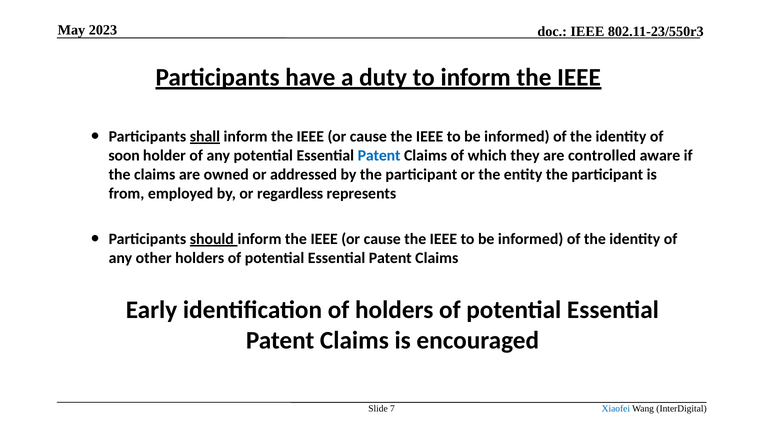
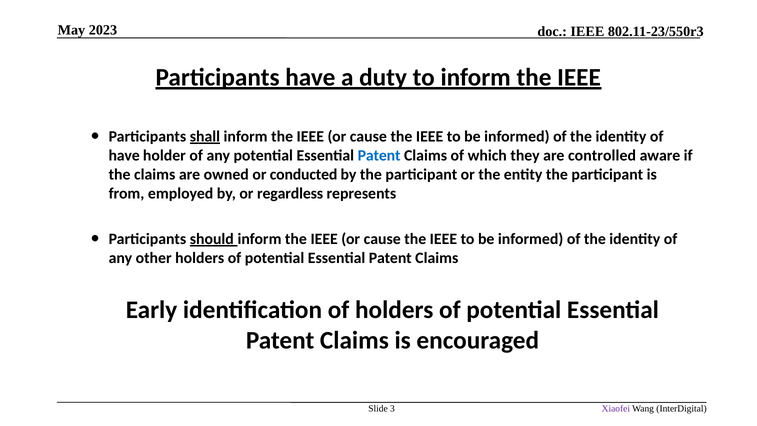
soon at (124, 155): soon -> have
addressed: addressed -> conducted
Xiaofei colour: blue -> purple
7: 7 -> 3
